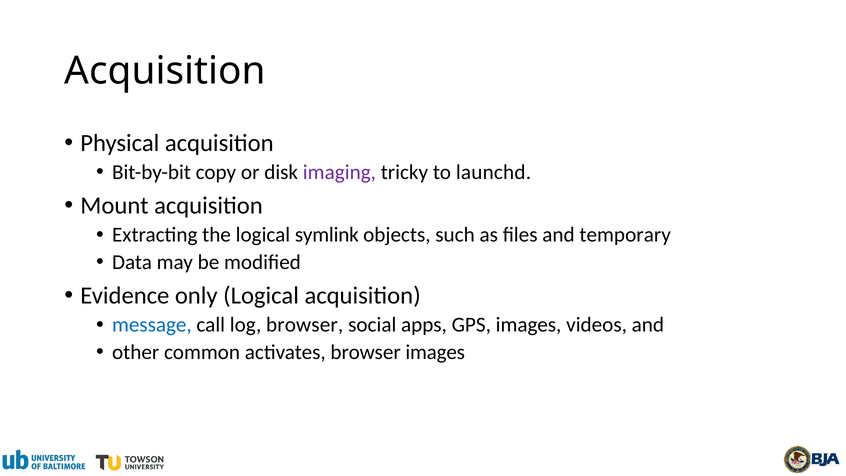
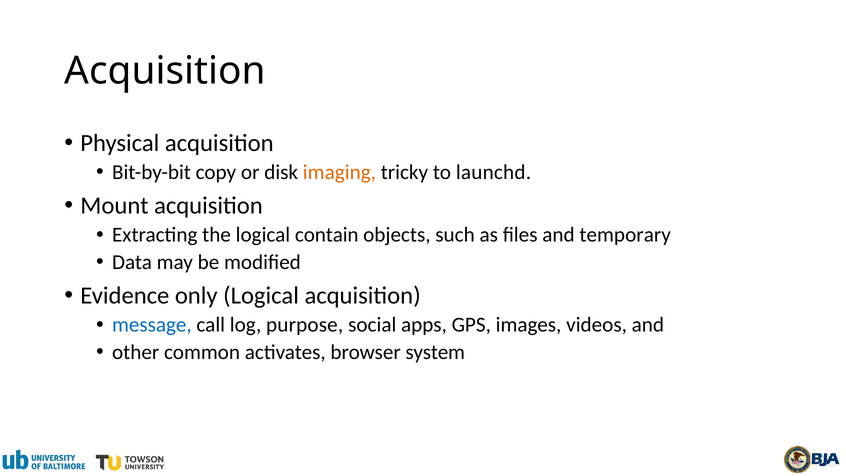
imaging colour: purple -> orange
symlink: symlink -> contain
log browser: browser -> purpose
browser images: images -> system
